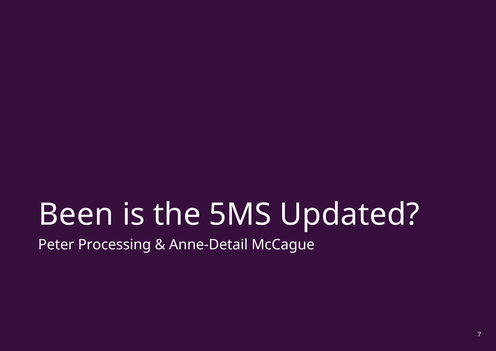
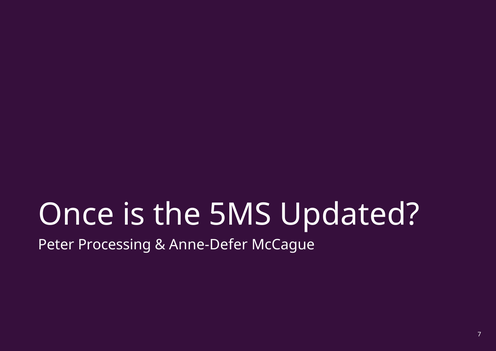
Been: Been -> Once
Anne-Detail: Anne-Detail -> Anne-Defer
